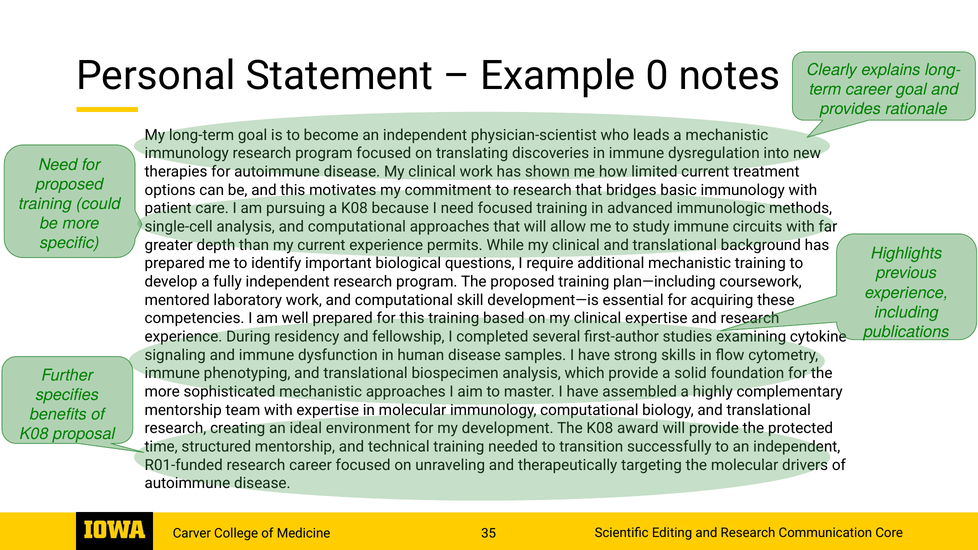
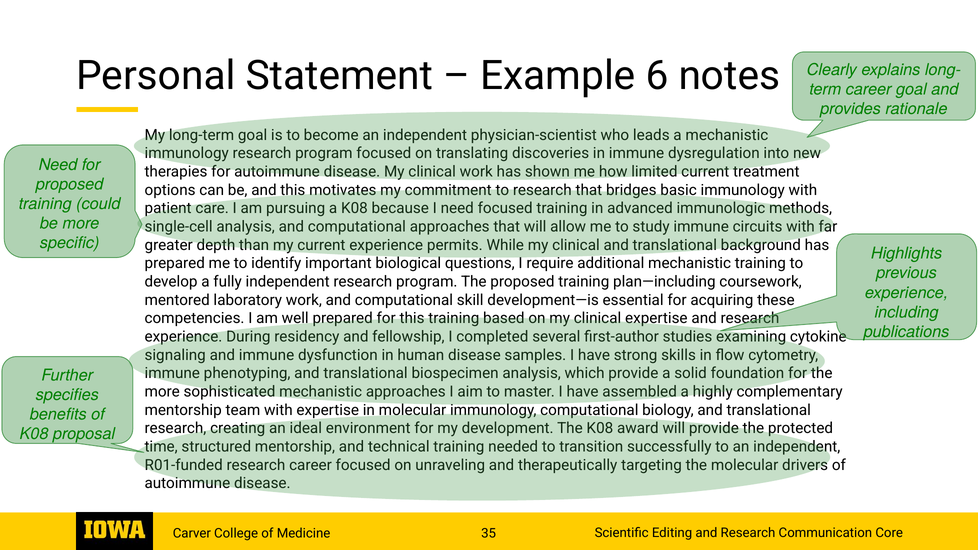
0: 0 -> 6
